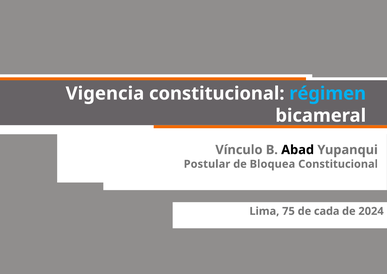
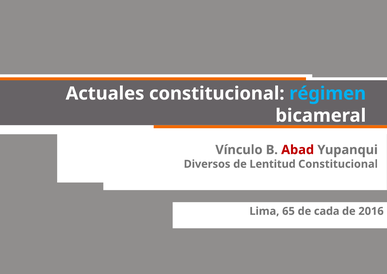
Vigencia: Vigencia -> Actuales
Abad colour: black -> red
Postular: Postular -> Diversos
Bloquea: Bloquea -> Lentitud
75: 75 -> 65
2024: 2024 -> 2016
